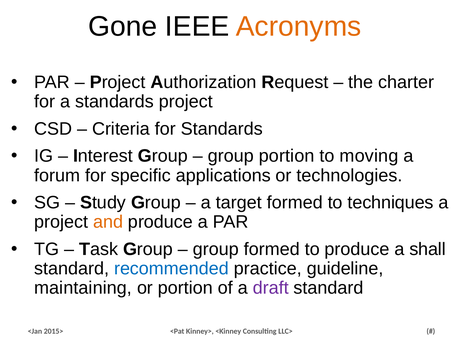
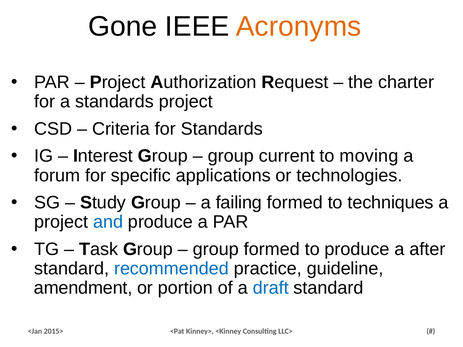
group portion: portion -> current
target: target -> failing
and colour: orange -> blue
shall: shall -> after
maintaining: maintaining -> amendment
draft colour: purple -> blue
